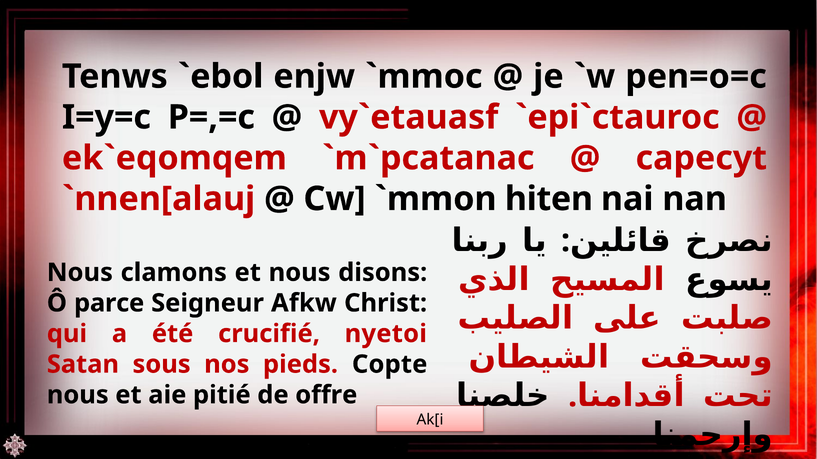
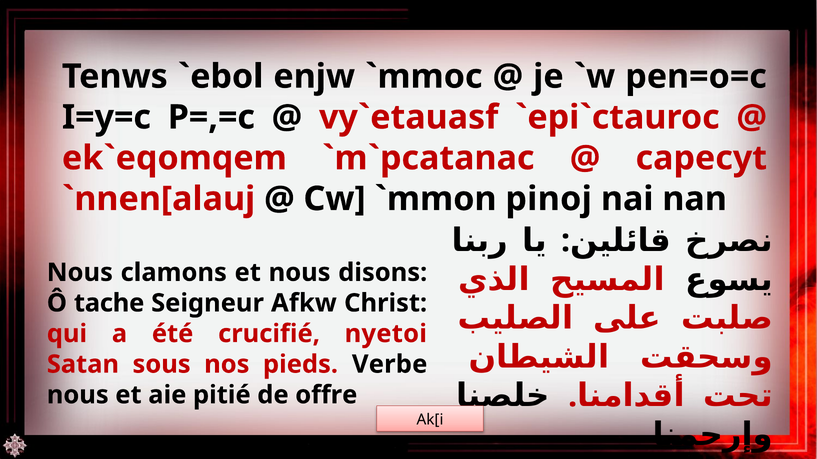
hiten: hiten -> pinoj
parce: parce -> tache
Copte: Copte -> Verbe
